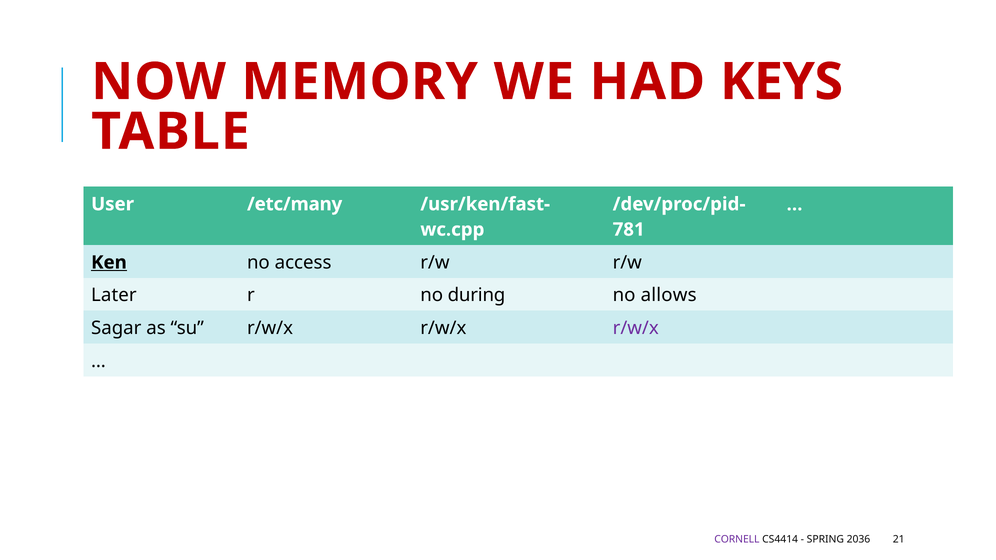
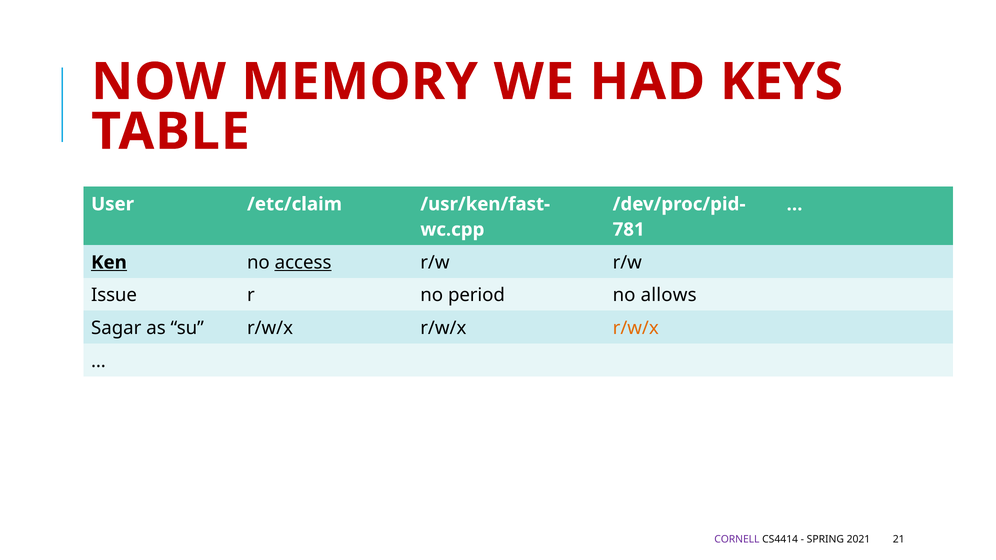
/etc/many: /etc/many -> /etc/claim
access underline: none -> present
Later: Later -> Issue
during: during -> period
r/w/x at (636, 328) colour: purple -> orange
2036: 2036 -> 2021
